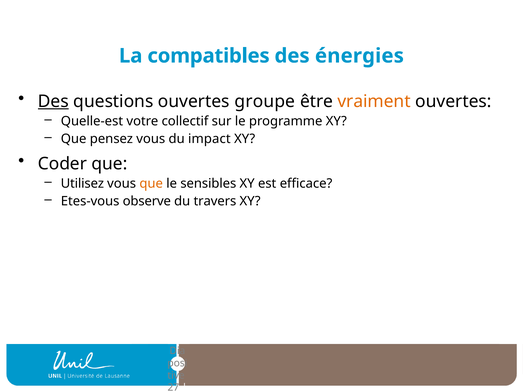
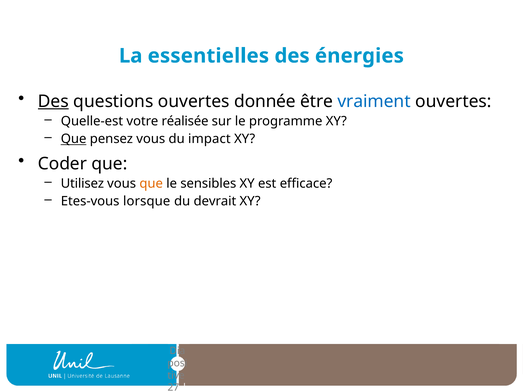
compatibles: compatibles -> essentielles
groupe: groupe -> donnée
vraiment colour: orange -> blue
collectif: collectif -> réalisée
Que at (74, 139) underline: none -> present
observe: observe -> lorsque
travers: travers -> devrait
